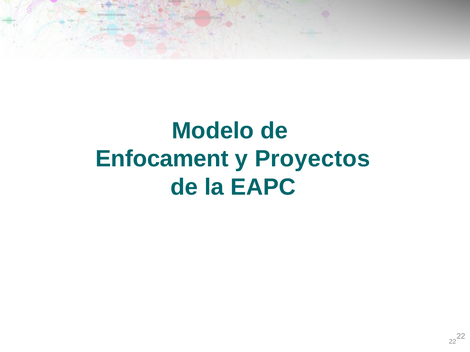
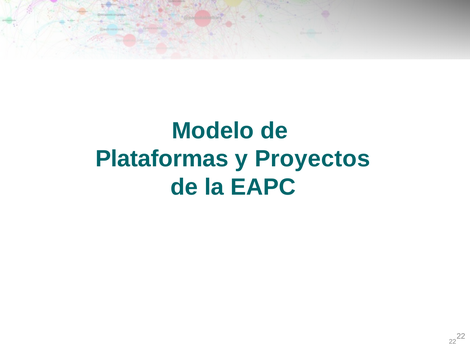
Enfocament: Enfocament -> Plataformas
